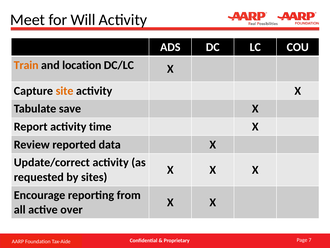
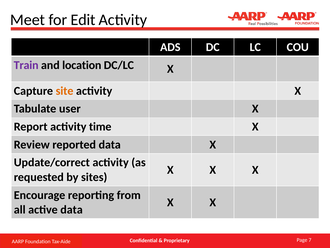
Will: Will -> Edit
Train colour: orange -> purple
save: save -> user
active over: over -> data
